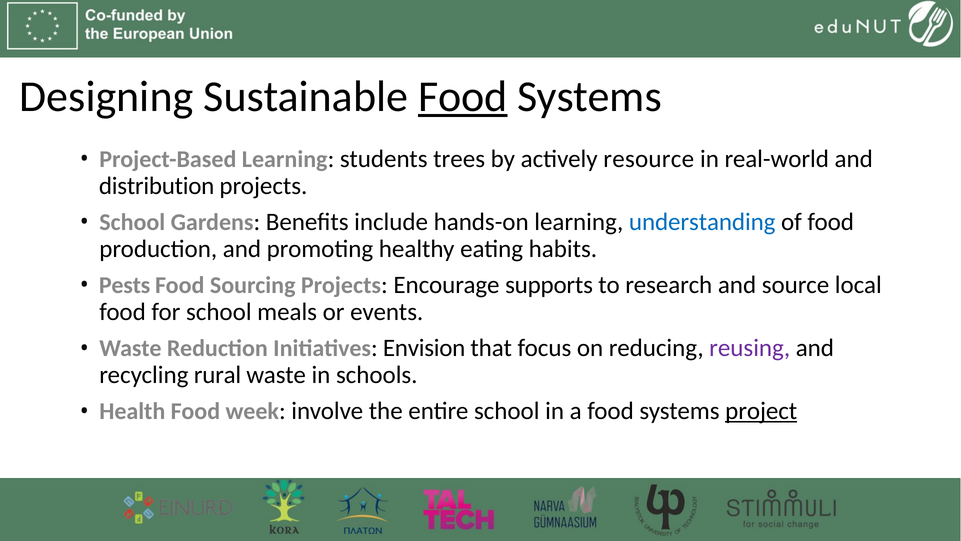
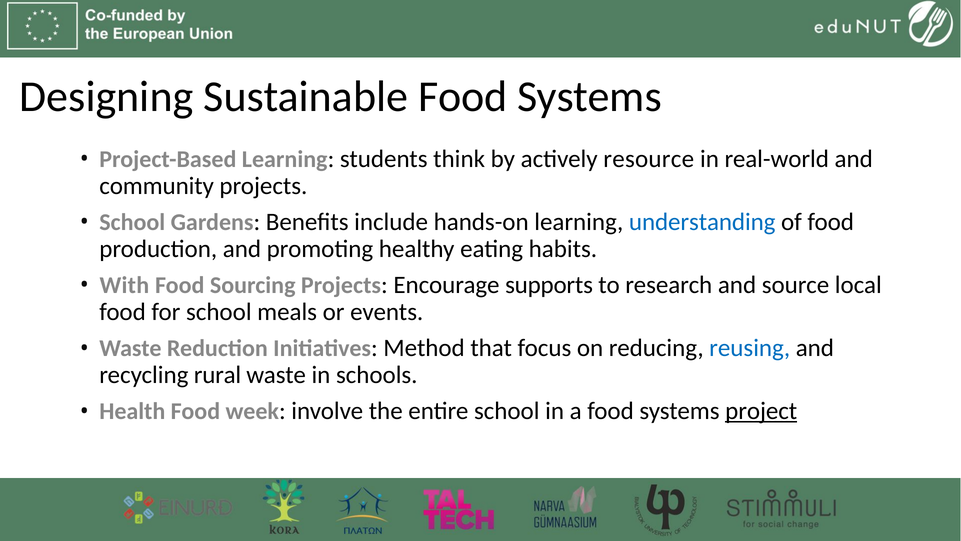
Food at (463, 96) underline: present -> none
trees: trees -> think
distribution: distribution -> community
Pests: Pests -> With
Envision: Envision -> Method
reusing colour: purple -> blue
